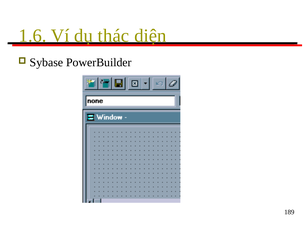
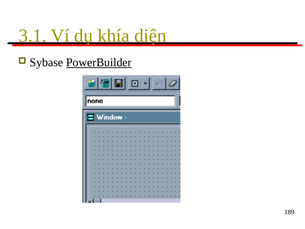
1.6: 1.6 -> 3.1
thác: thác -> khía
PowerBuilder underline: none -> present
